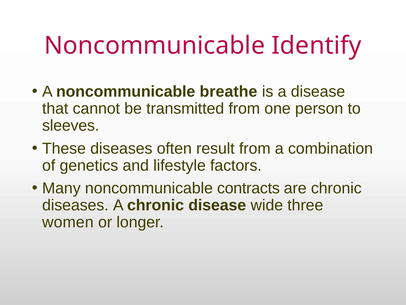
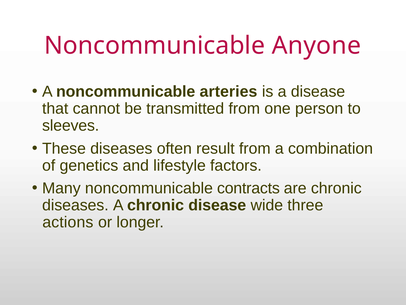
Identify: Identify -> Anyone
breathe: breathe -> arteries
women: women -> actions
